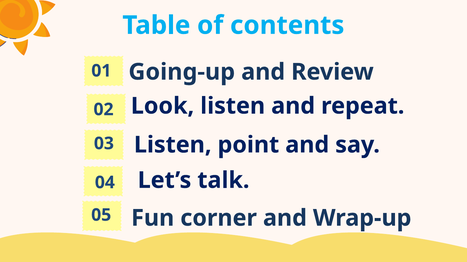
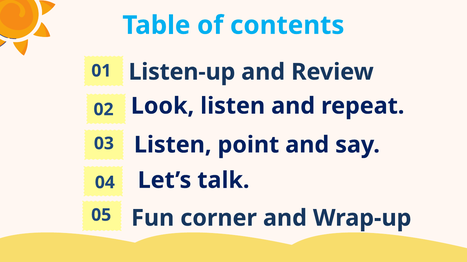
Going-up: Going-up -> Listen-up
